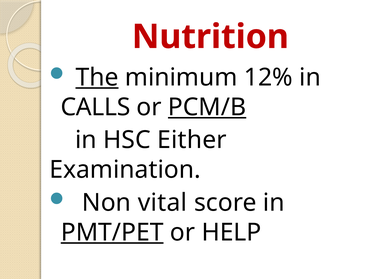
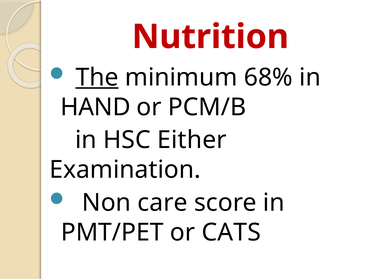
12%: 12% -> 68%
CALLS: CALLS -> HAND
PCM/B underline: present -> none
vital: vital -> care
PMT/PET underline: present -> none
HELP: HELP -> CATS
